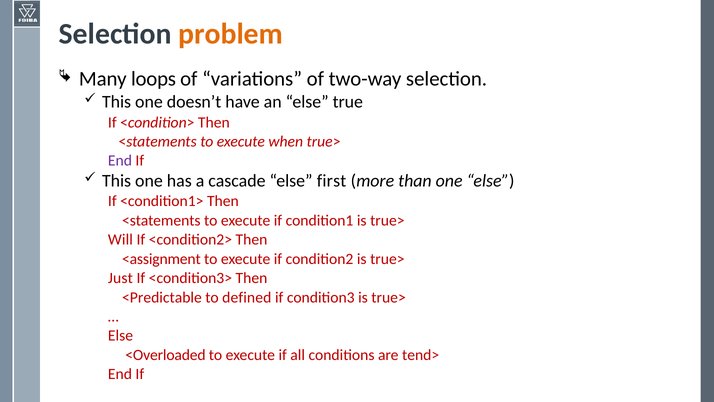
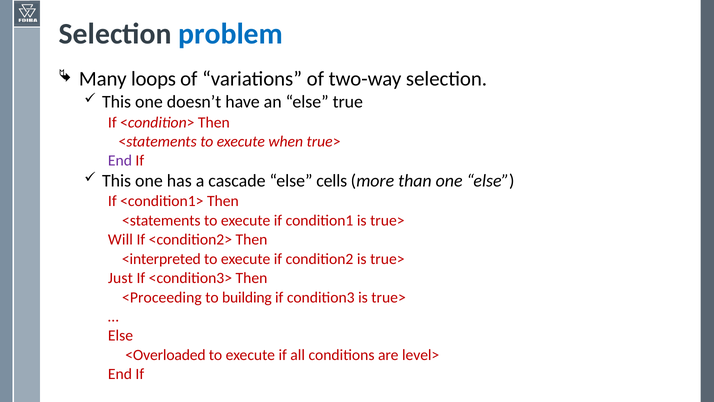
problem colour: orange -> blue
first: first -> cells
<assignment: <assignment -> <interpreted
<Predictable: <Predictable -> <Proceeding
defined: defined -> building
tend>: tend> -> level>
